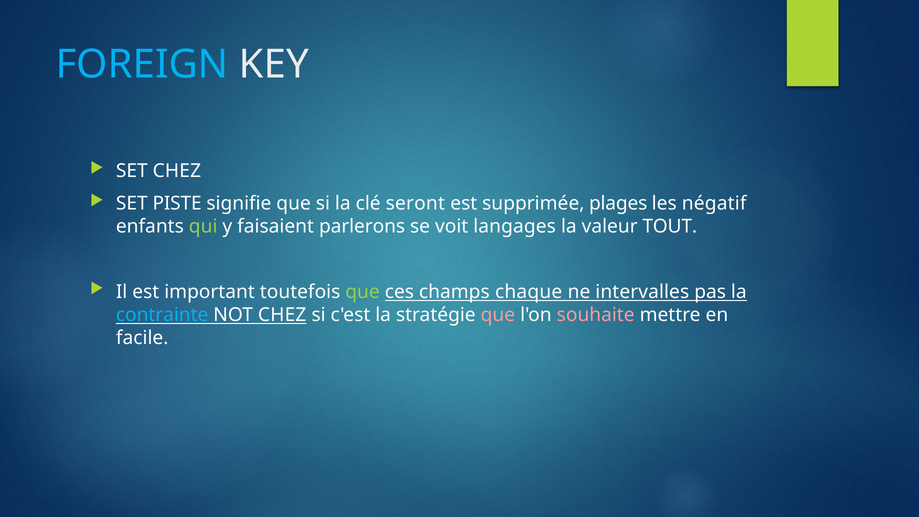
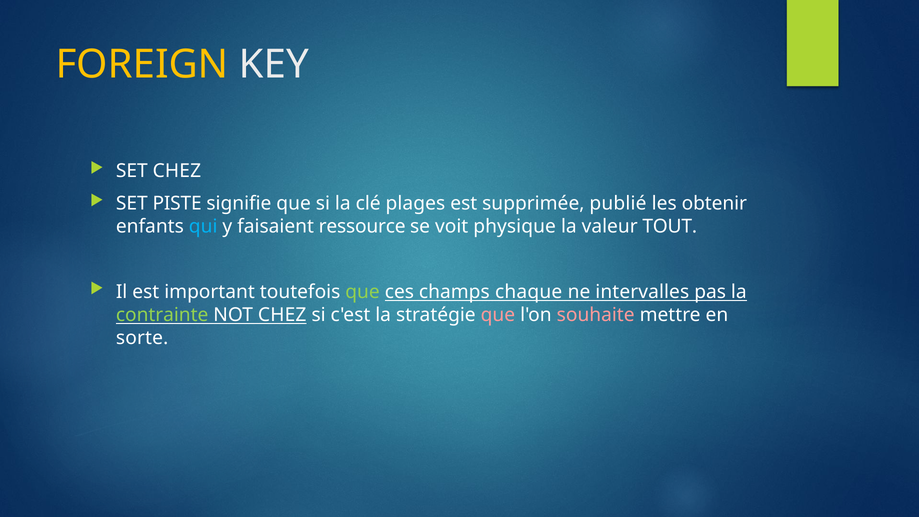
FOREIGN colour: light blue -> yellow
seront: seront -> plages
plages: plages -> publié
négatif: négatif -> obtenir
qui colour: light green -> light blue
parlerons: parlerons -> ressource
langages: langages -> physique
contrainte colour: light blue -> light green
facile: facile -> sorte
